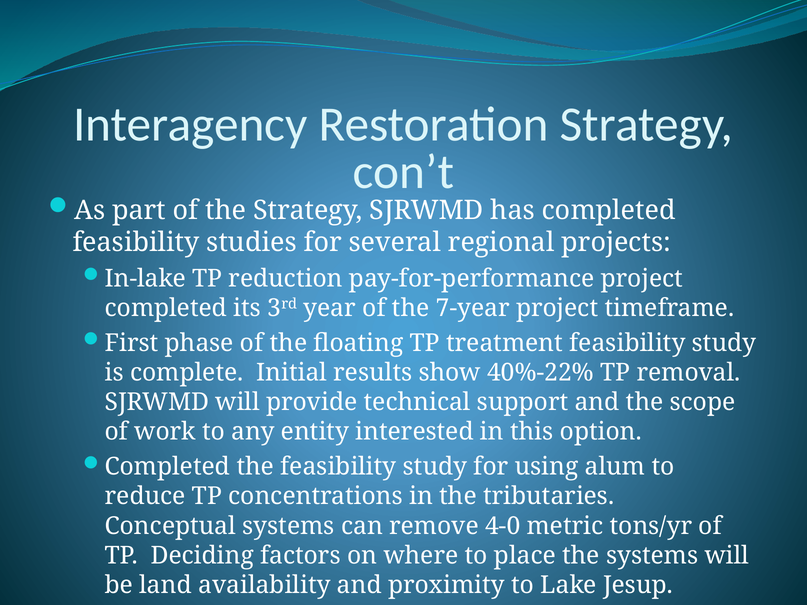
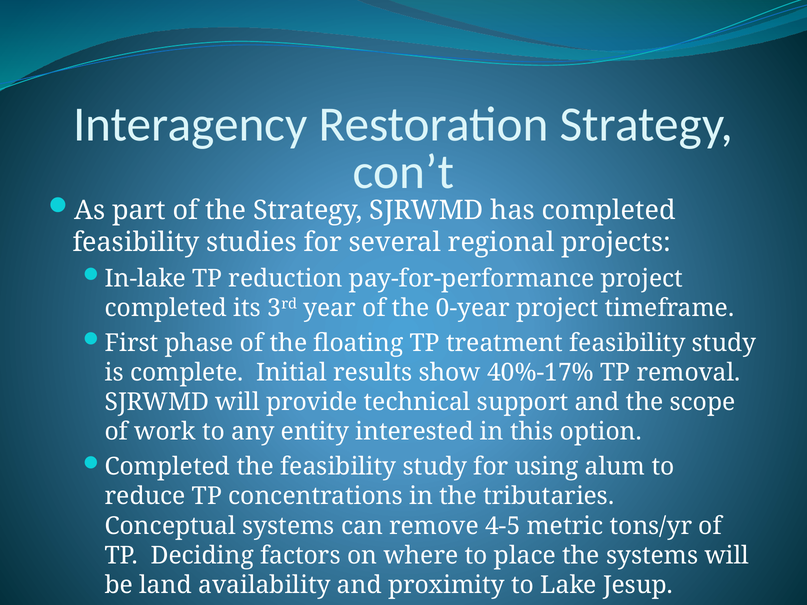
7-year: 7-year -> 0-year
40%-22%: 40%-22% -> 40%-17%
4-0: 4-0 -> 4-5
